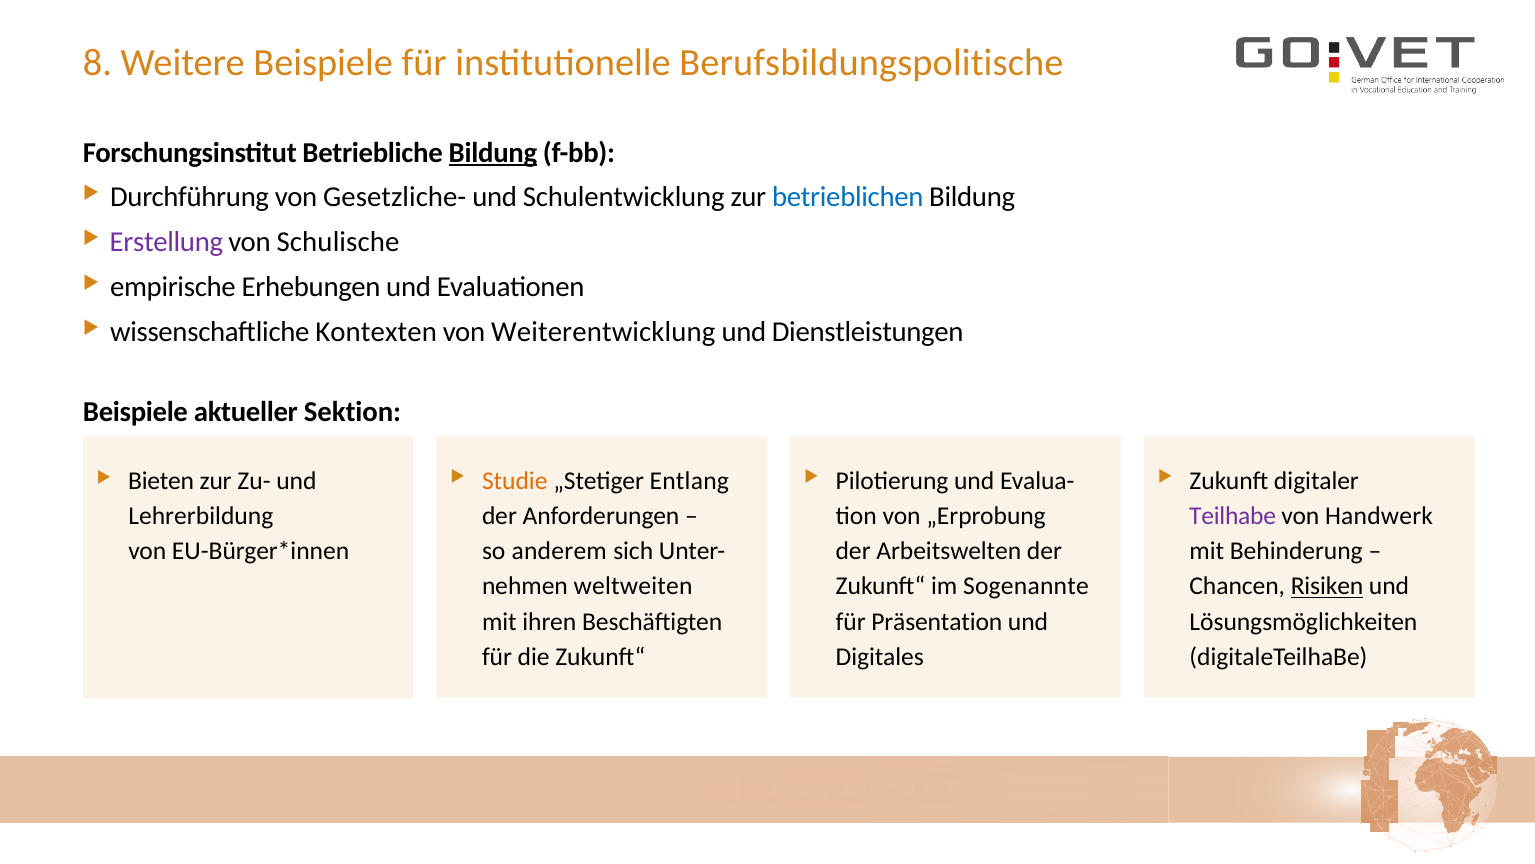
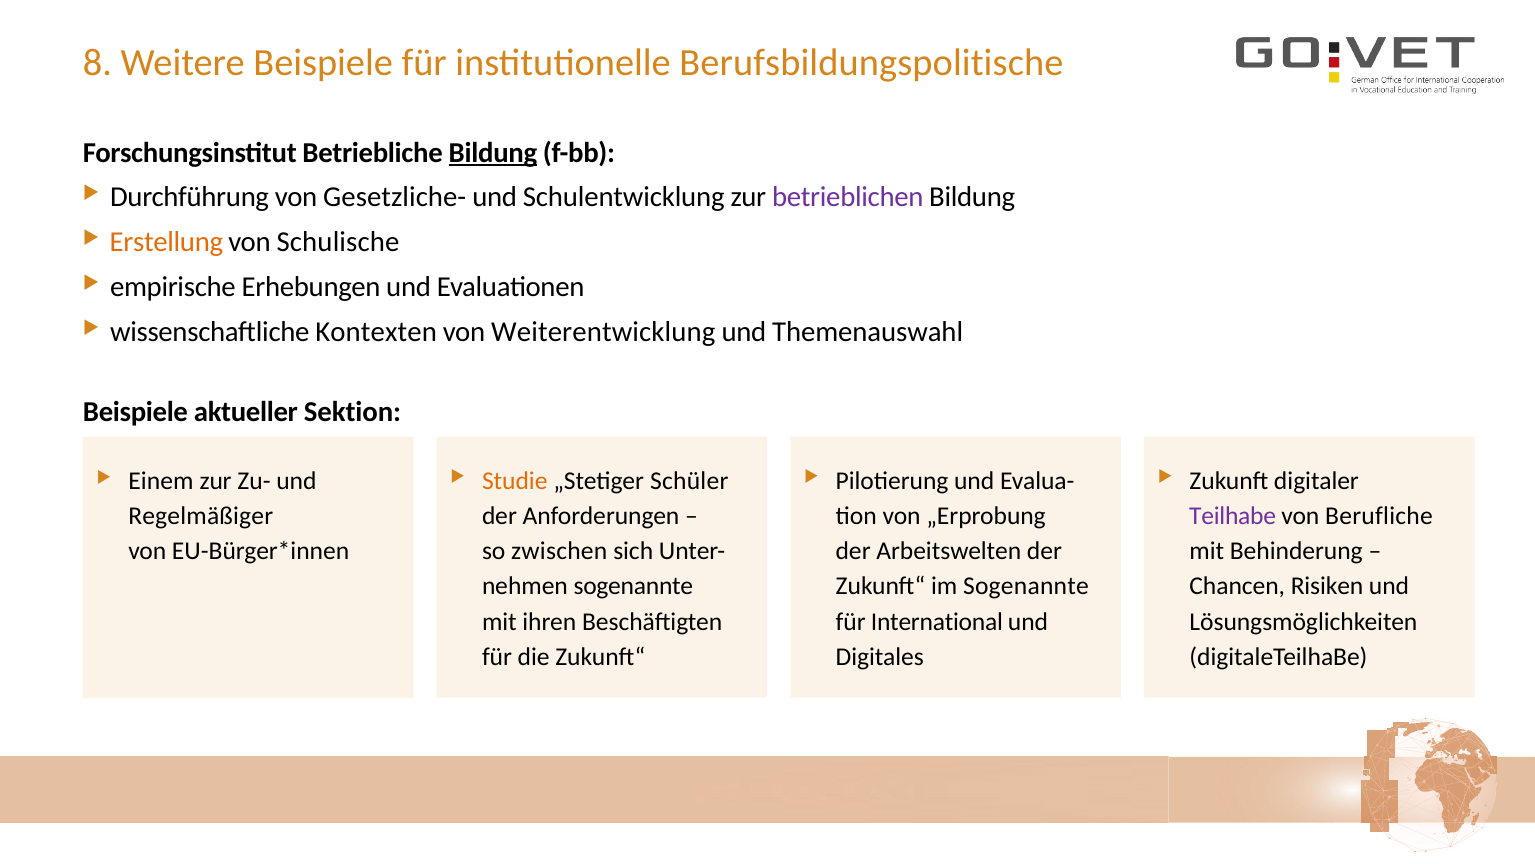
betrieblichen colour: blue -> purple
Erstellung colour: purple -> orange
Dienstleistungen: Dienstleistungen -> Themenauswahl
Bieten: Bieten -> Einem
Entlang: Entlang -> Schüler
Lehrerbildung: Lehrerbildung -> Regelmäßiger
Handwerk: Handwerk -> Berufliche
anderem: anderem -> zwischen
weltweiten at (633, 586): weltweiten -> sogenannte
Risiken underline: present -> none
Präsentation: Präsentation -> International
